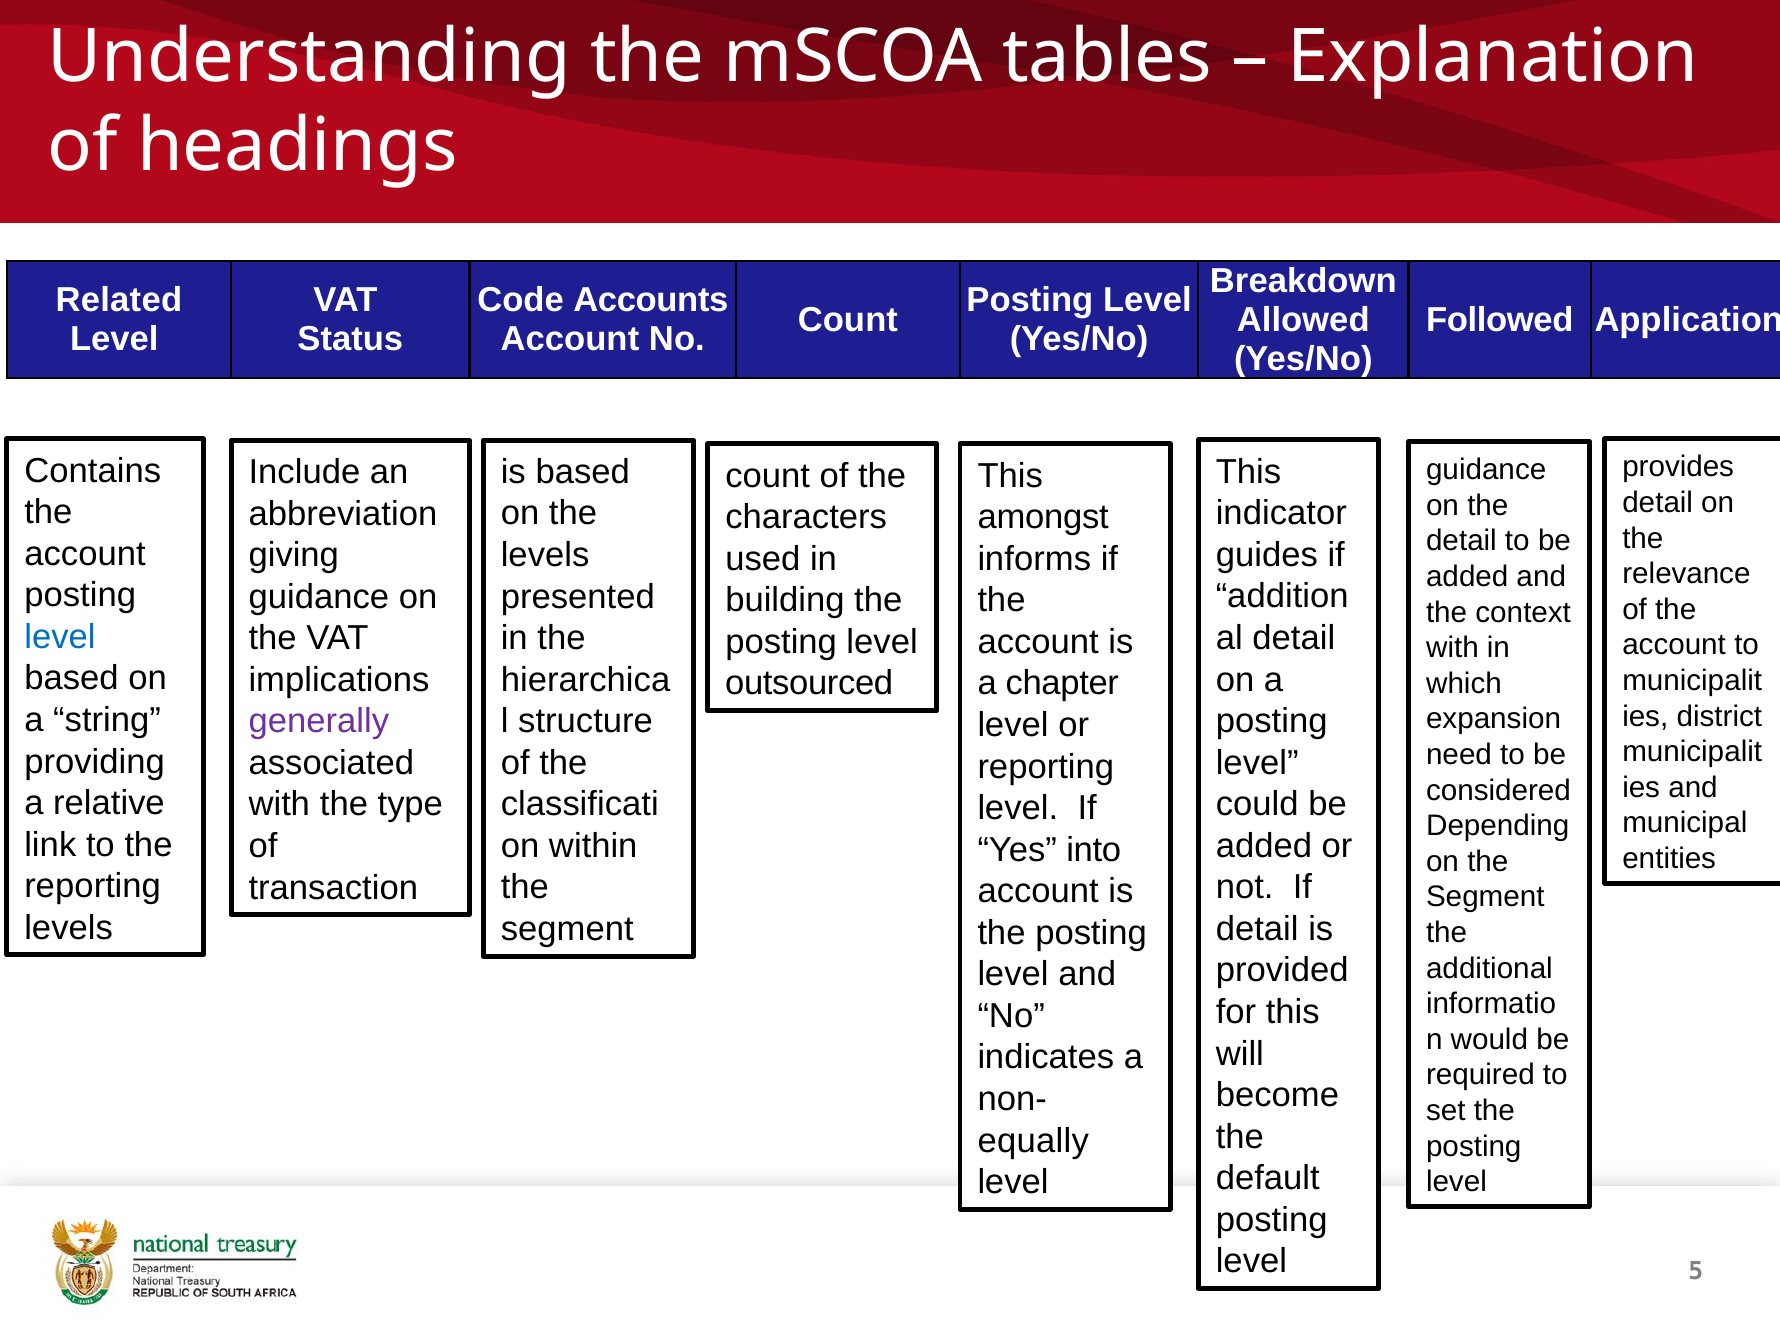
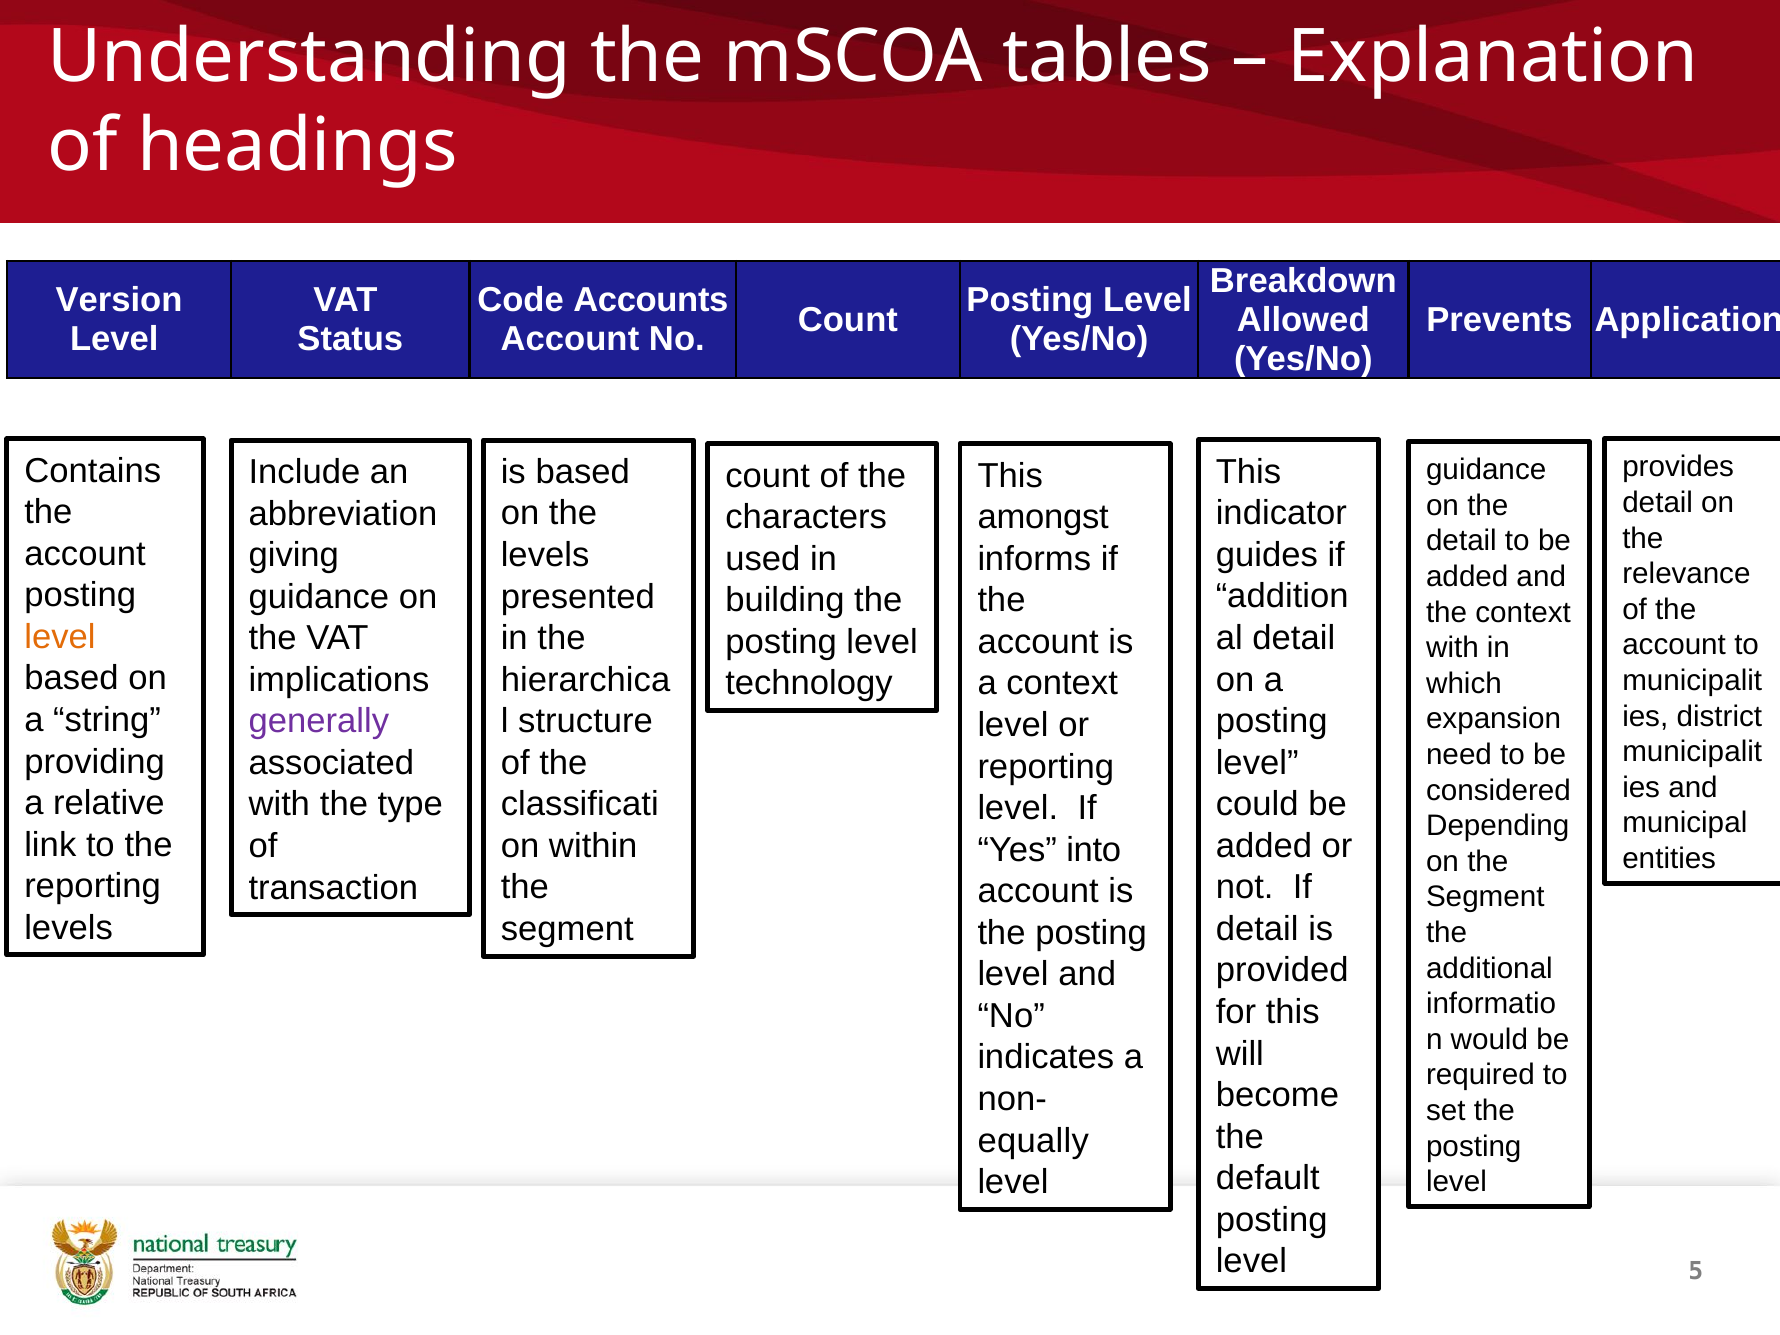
Related: Related -> Version
Followed: Followed -> Prevents
level at (60, 637) colour: blue -> orange
outsourced: outsourced -> technology
a chapter: chapter -> context
